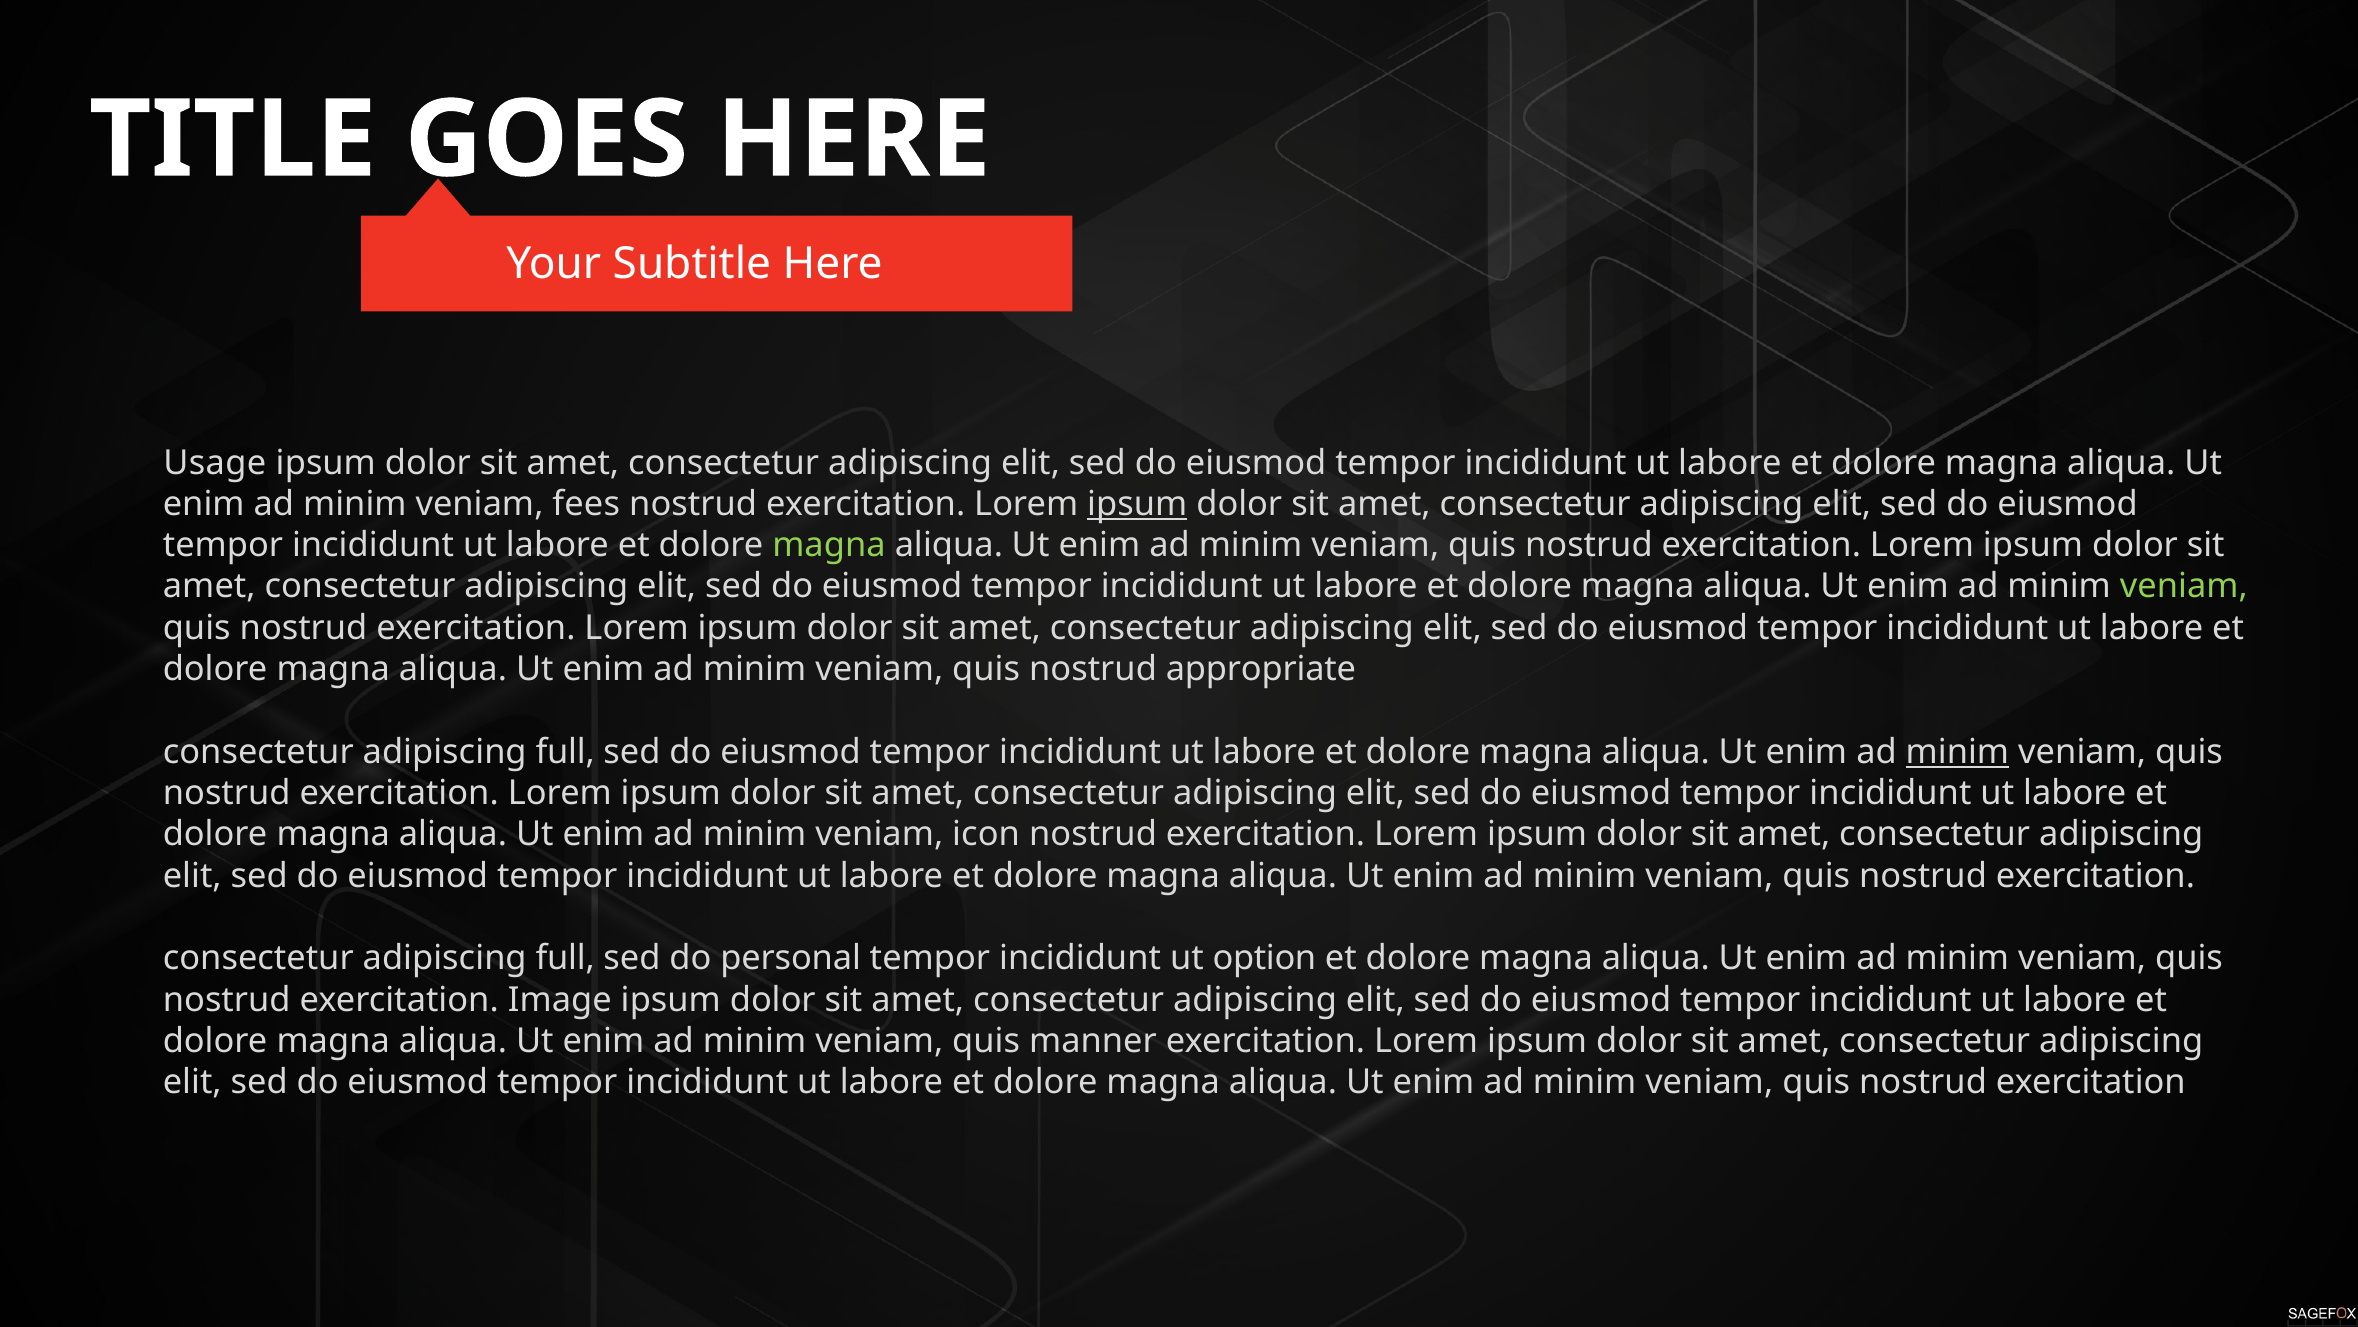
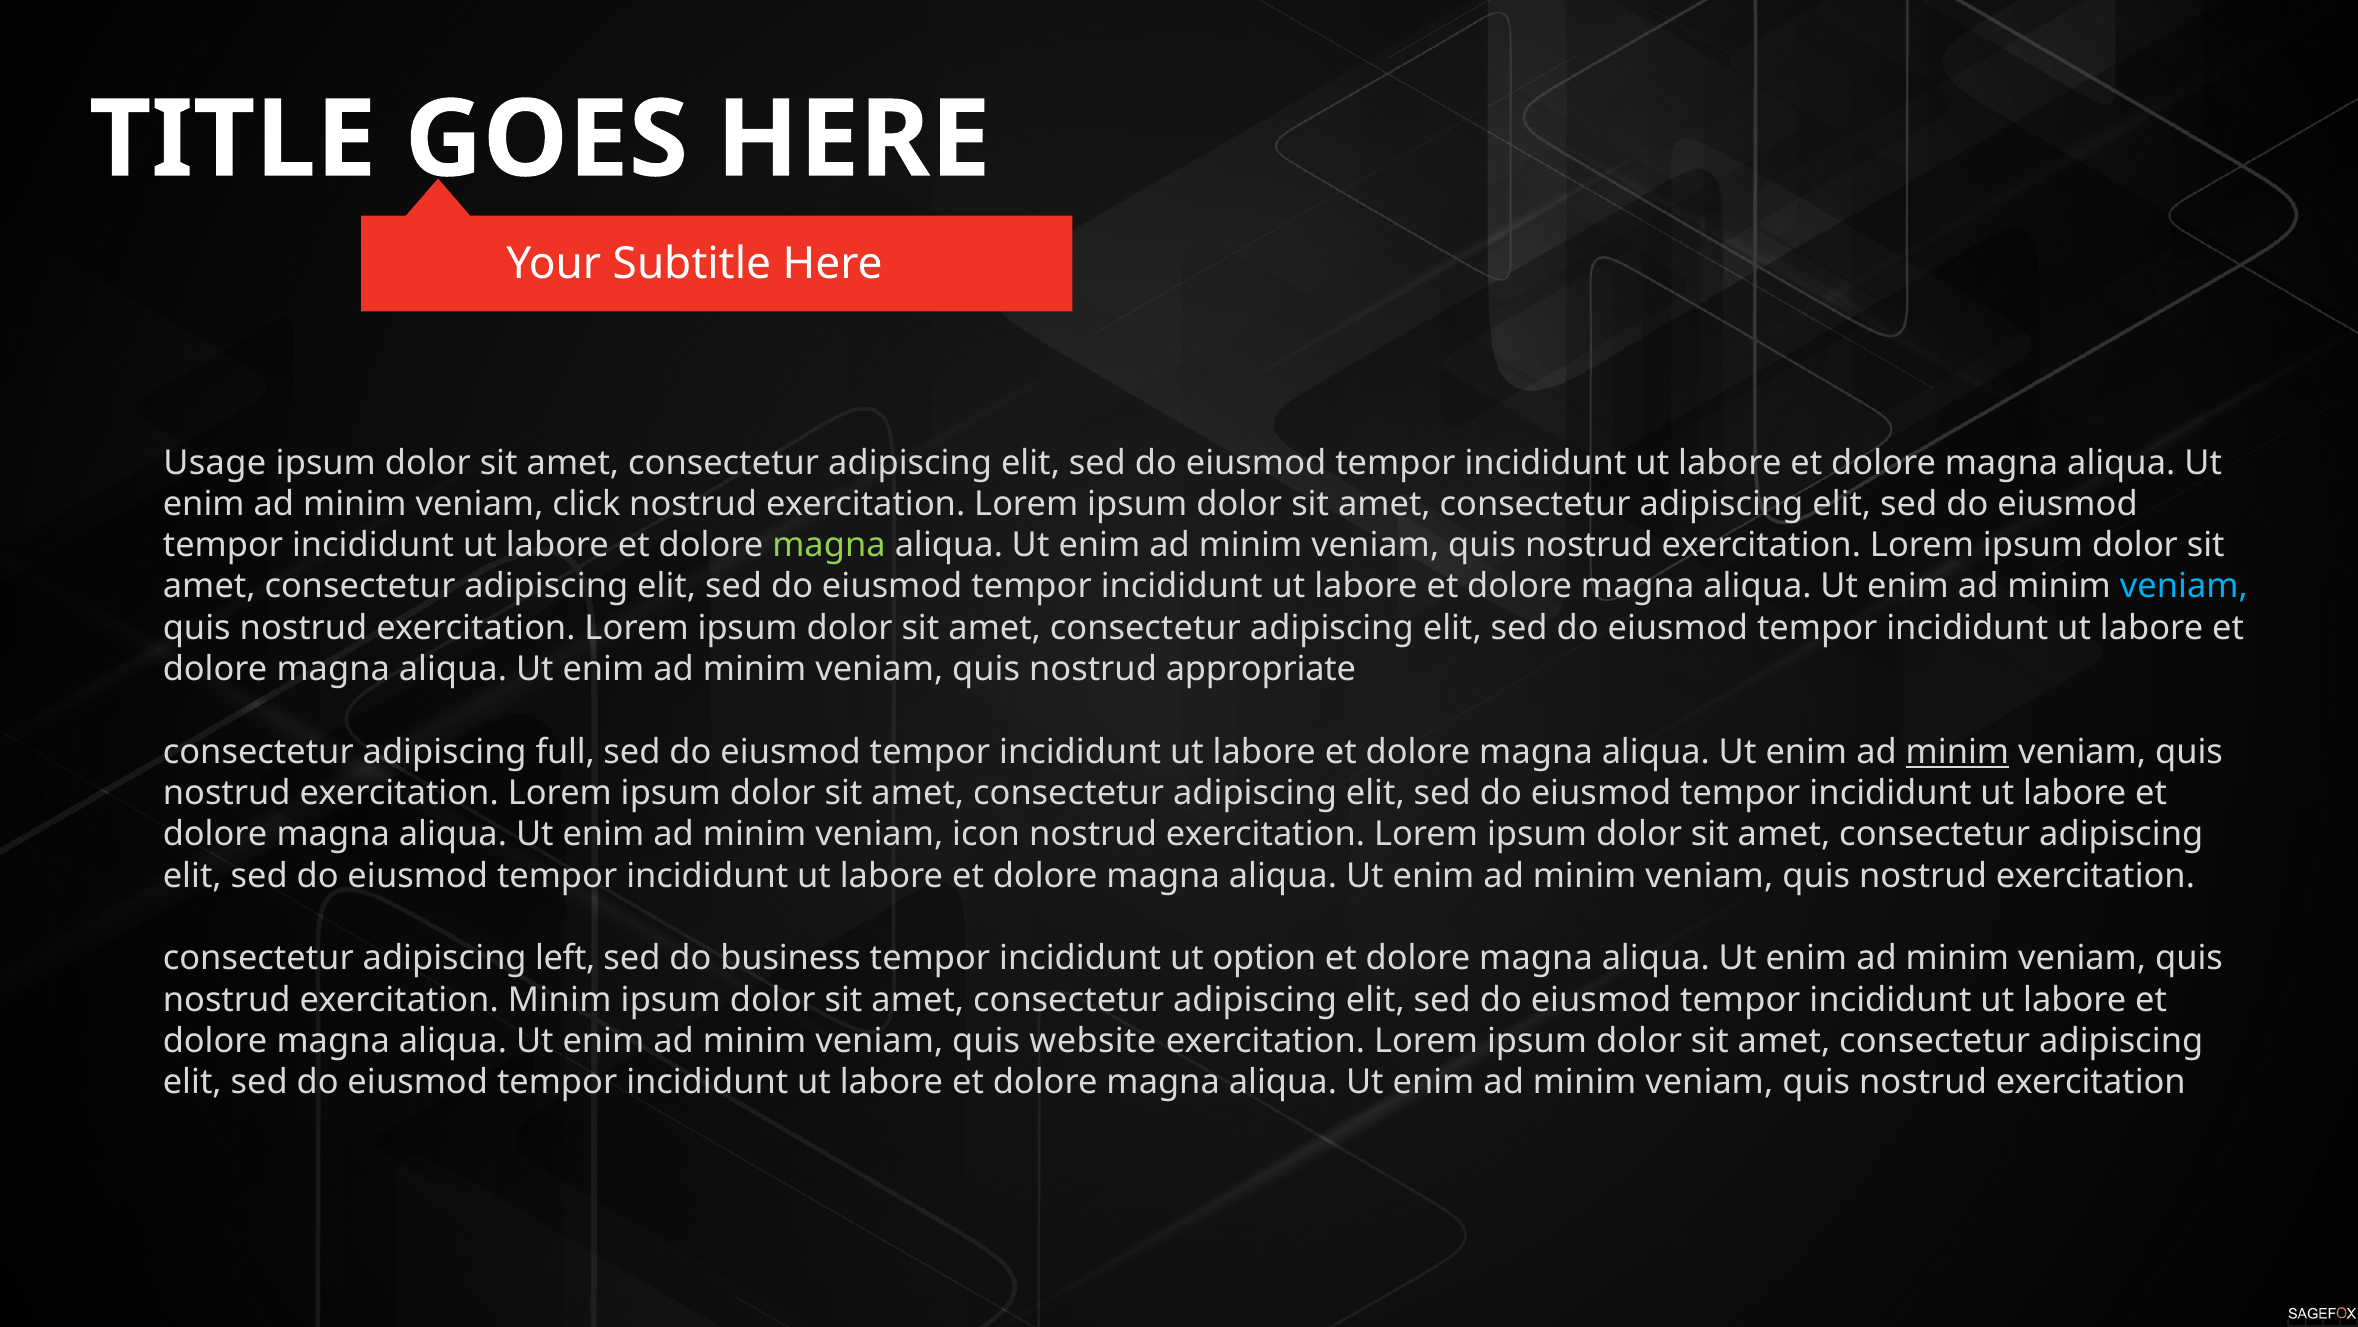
fees: fees -> click
ipsum at (1137, 504) underline: present -> none
veniam at (2184, 586) colour: light green -> light blue
full at (565, 958): full -> left
personal: personal -> business
exercitation Image: Image -> Minim
manner: manner -> website
